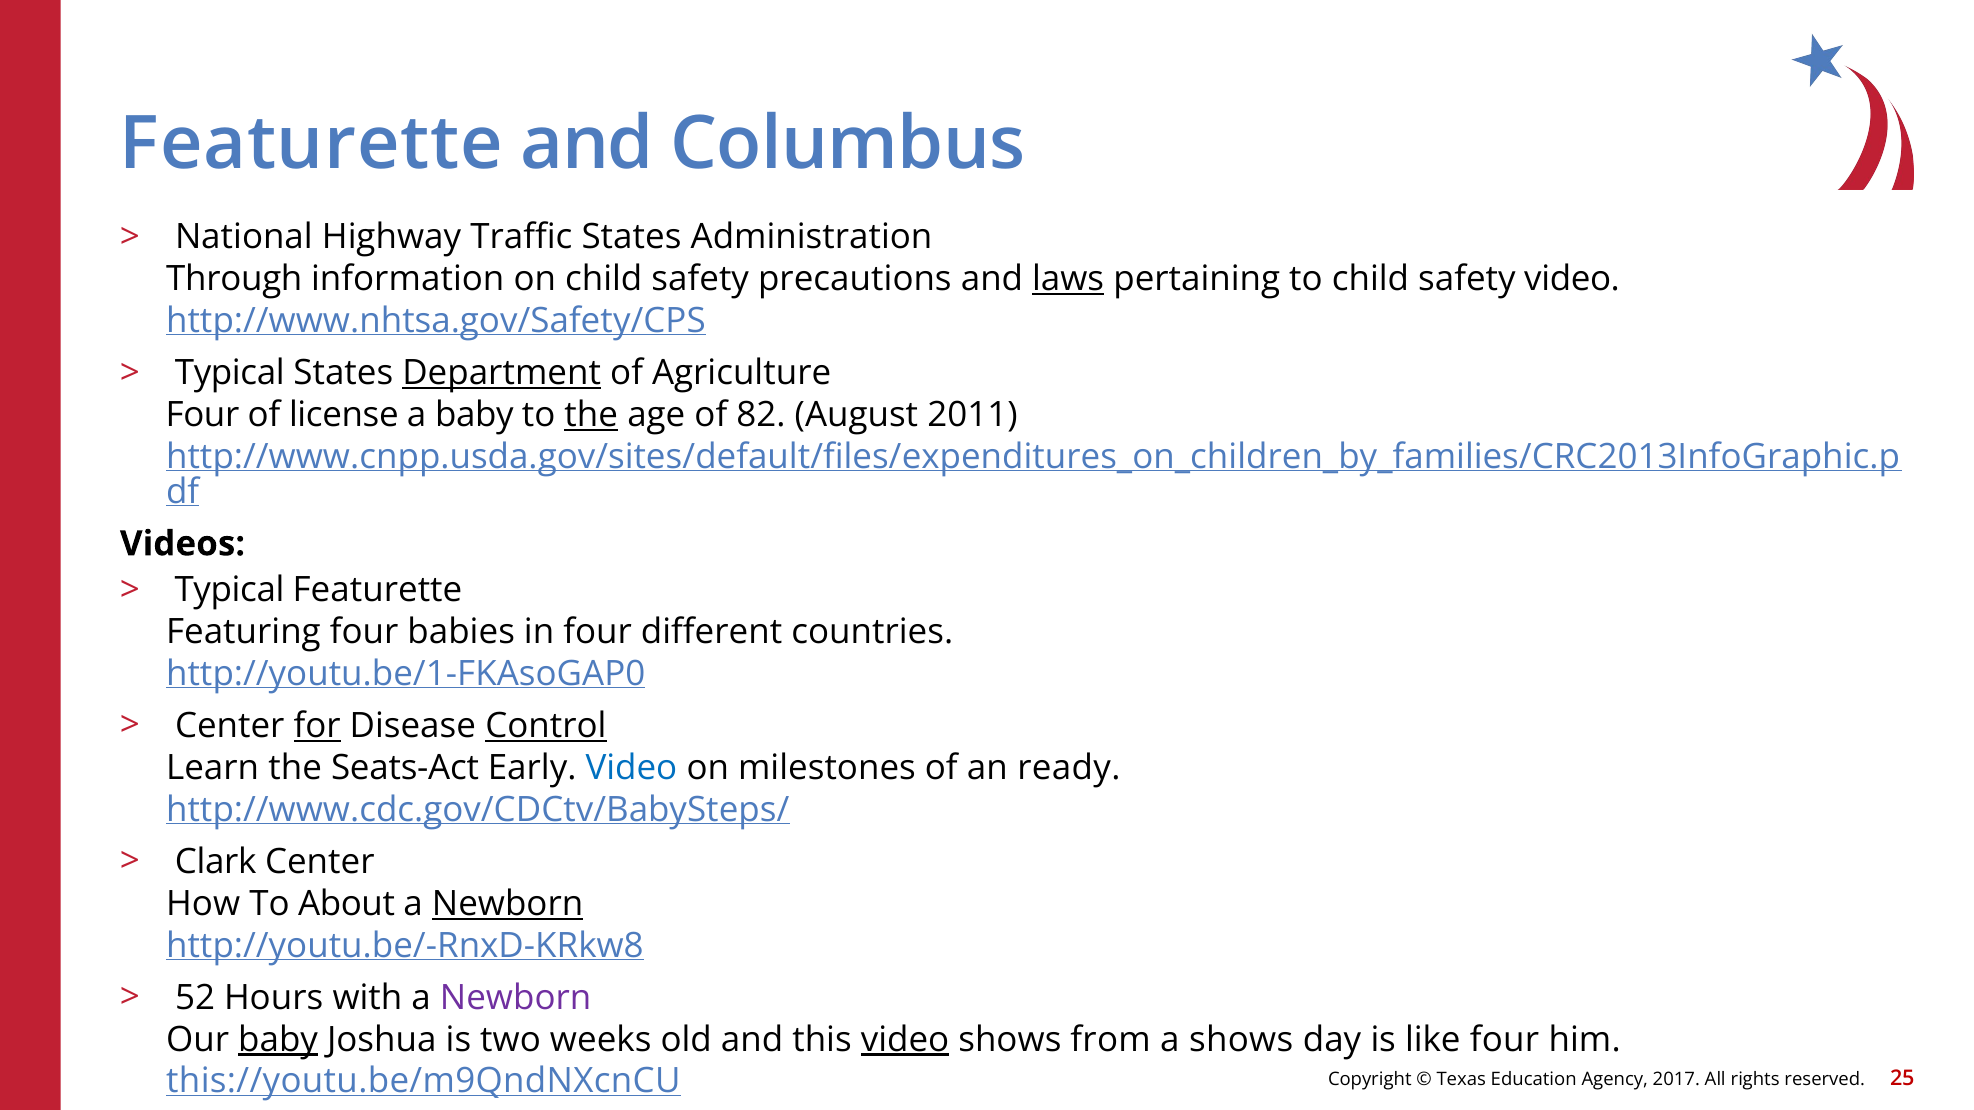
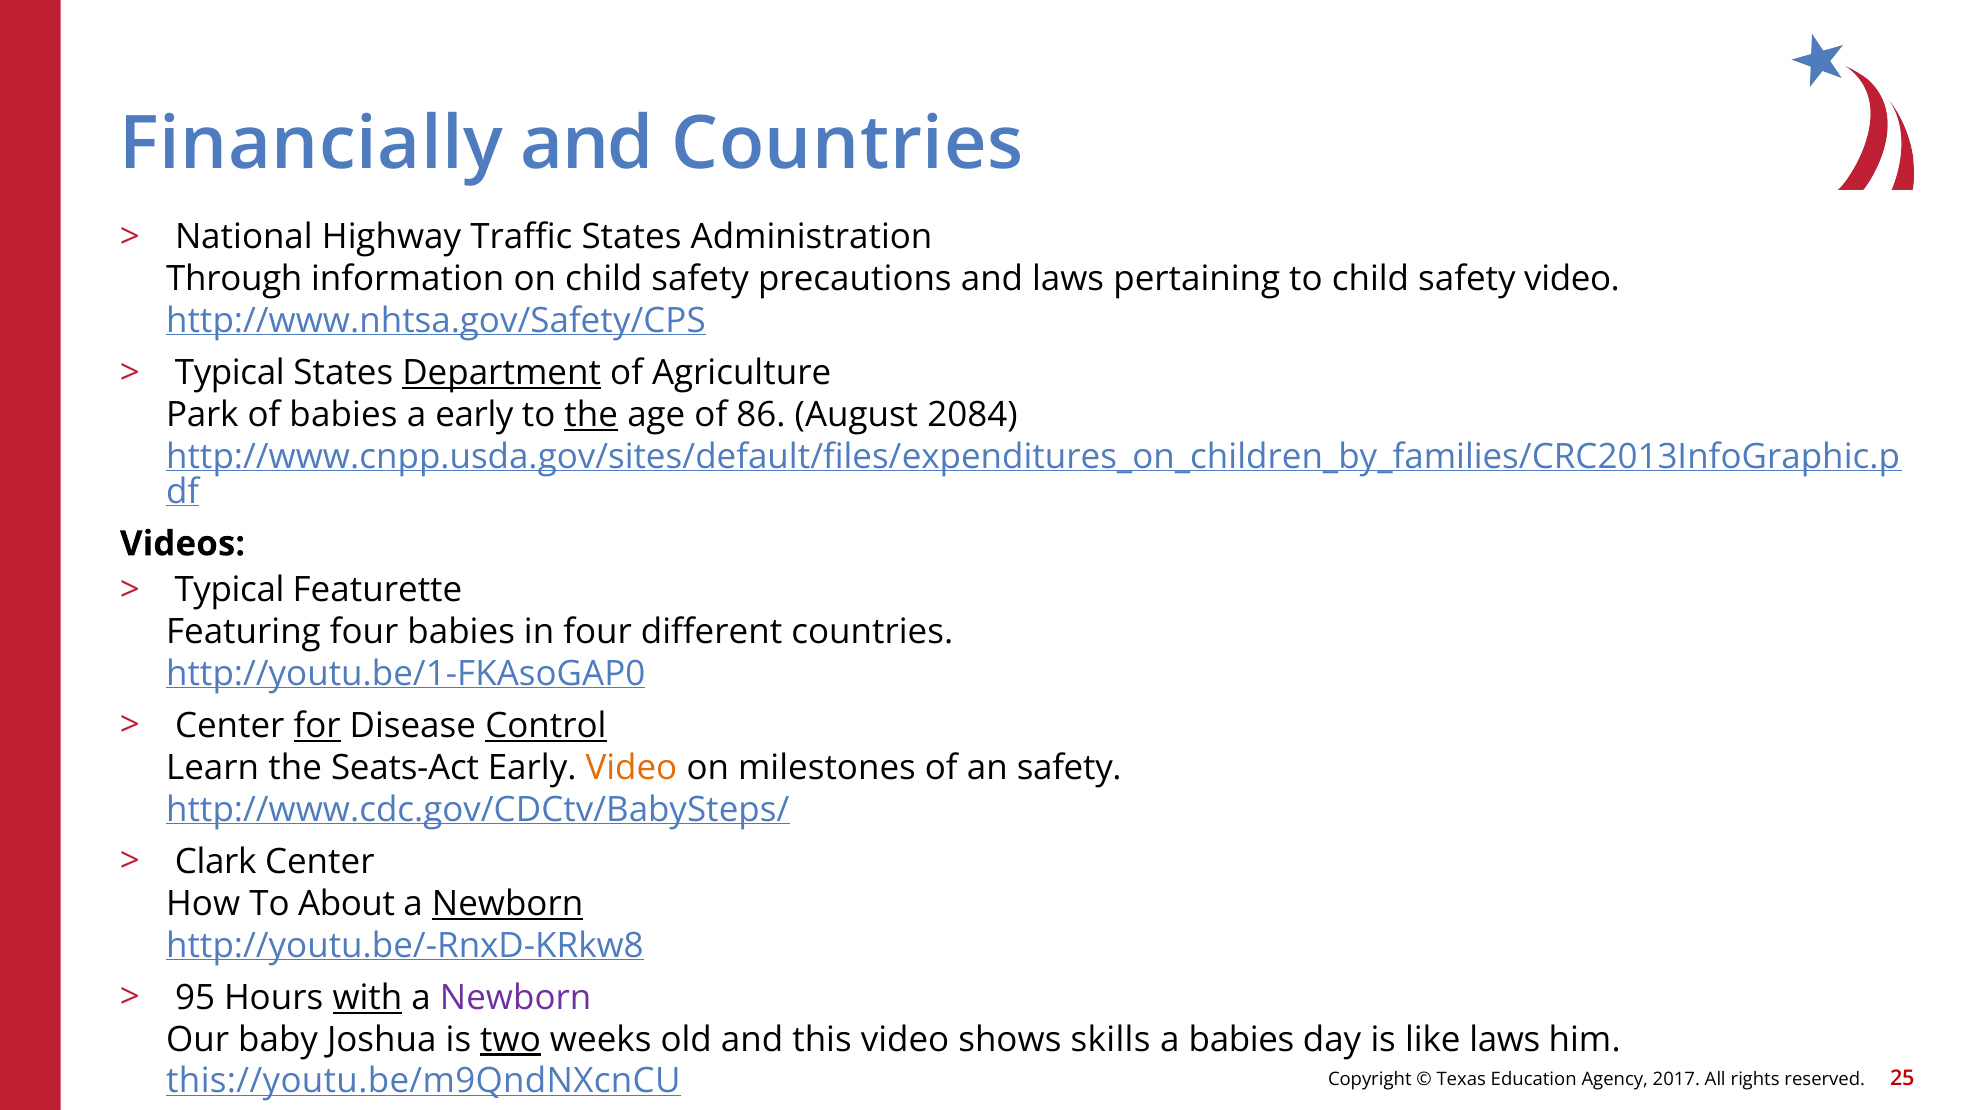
Featurette at (311, 144): Featurette -> Financially
and Columbus: Columbus -> Countries
laws at (1068, 279) underline: present -> none
Four at (202, 415): Four -> Park
of license: license -> babies
a baby: baby -> early
82: 82 -> 86
2011: 2011 -> 2084
Video at (631, 768) colour: blue -> orange
an ready: ready -> safety
52: 52 -> 95
with underline: none -> present
baby at (278, 1040) underline: present -> none
two underline: none -> present
video at (905, 1040) underline: present -> none
from: from -> skills
a shows: shows -> babies
like four: four -> laws
